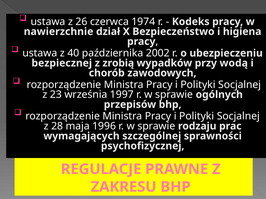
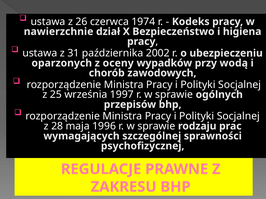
40: 40 -> 31
bezpiecznej: bezpiecznej -> oparzonych
zrobią: zrobią -> oceny
23: 23 -> 25
